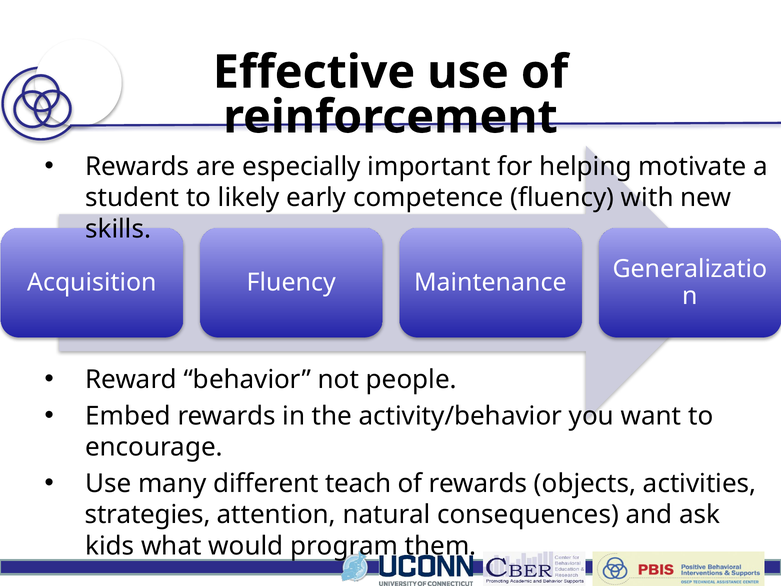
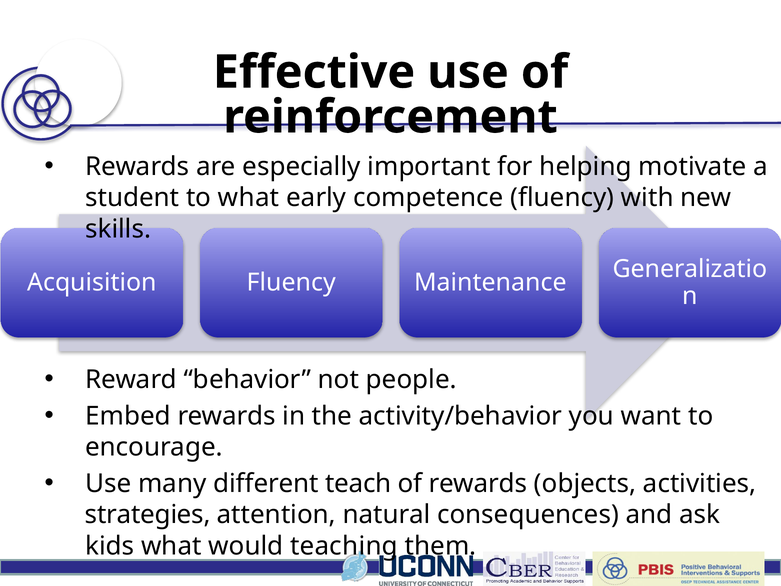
to likely: likely -> what
program: program -> teaching
